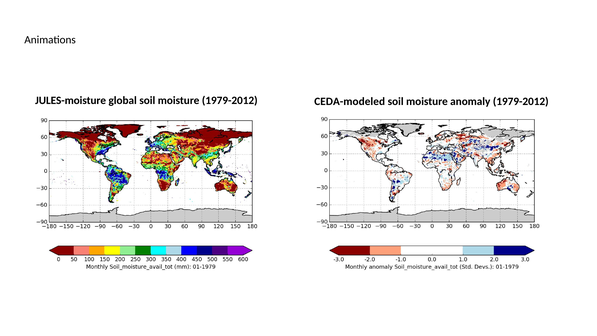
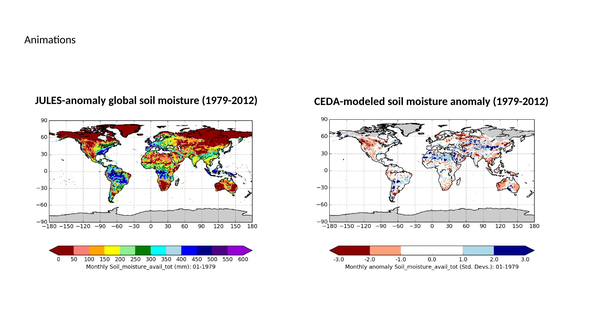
JULES-moisture: JULES-moisture -> JULES-anomaly
